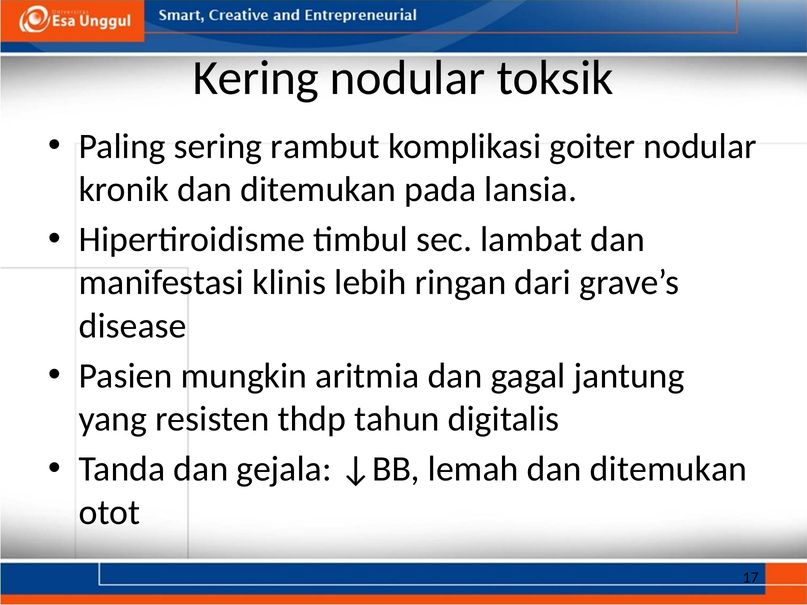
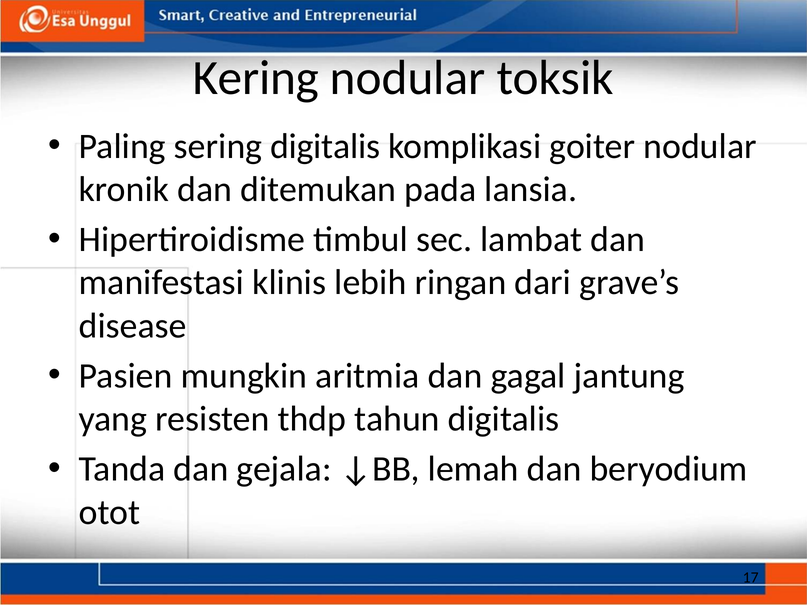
sering rambut: rambut -> digitalis
lemah dan ditemukan: ditemukan -> beryodium
